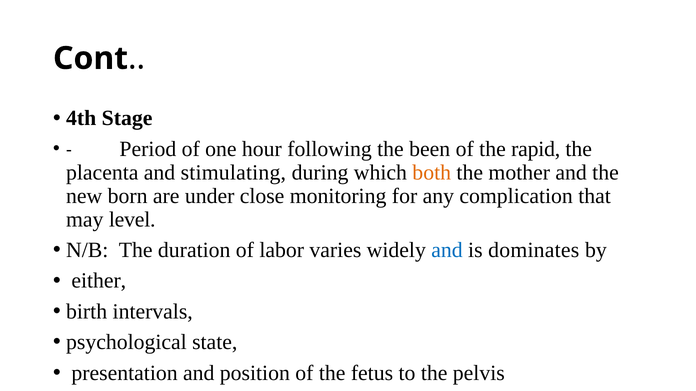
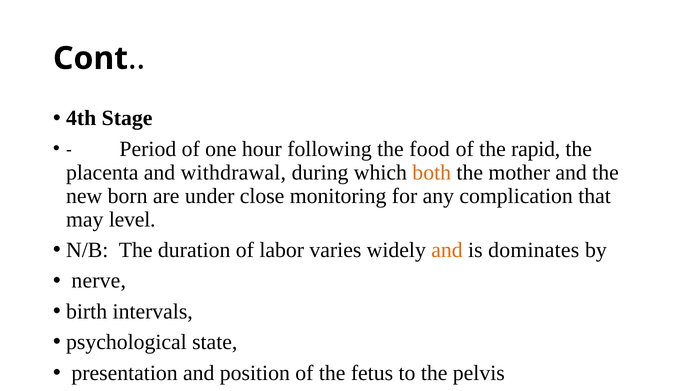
been: been -> food
stimulating: stimulating -> withdrawal
and at (447, 250) colour: blue -> orange
either: either -> nerve
